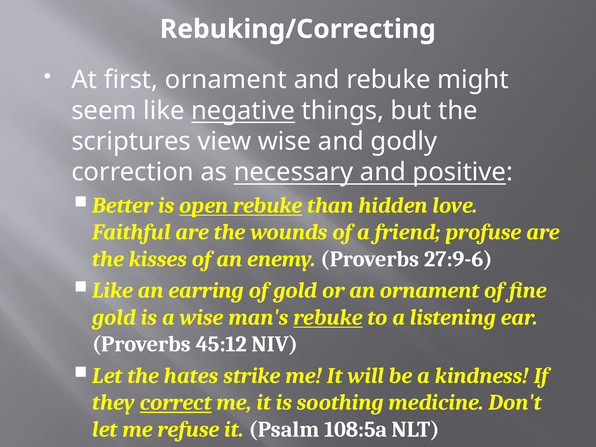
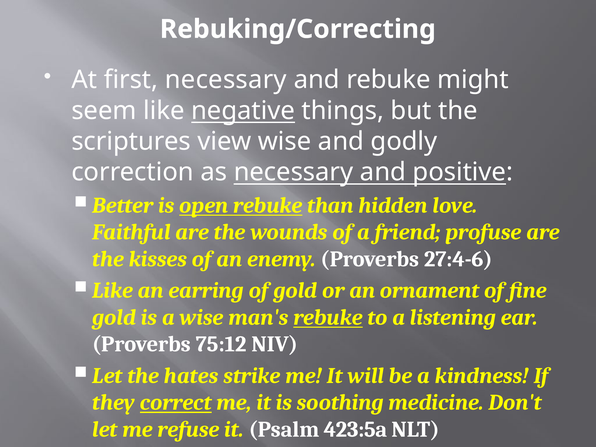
first ornament: ornament -> necessary
27:9-6: 27:9-6 -> 27:4-6
45:12: 45:12 -> 75:12
108:5a: 108:5a -> 423:5a
